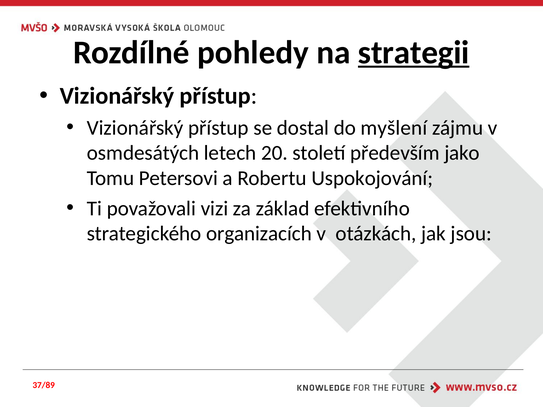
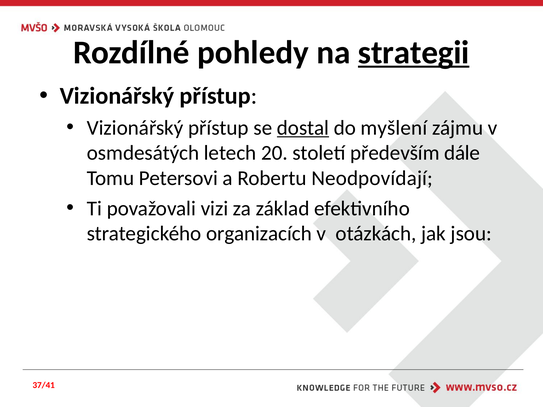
dostal underline: none -> present
jako: jako -> dále
Uspokojování: Uspokojování -> Neodpovídají
37/89: 37/89 -> 37/41
